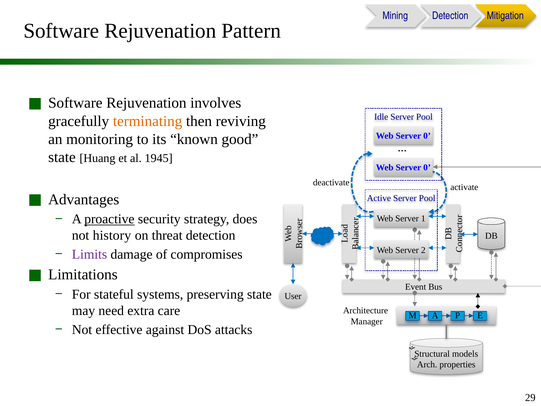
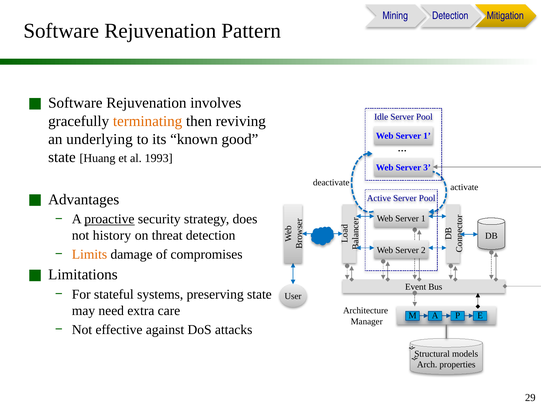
0 at (427, 136): 0 -> 1
monitoring: monitoring -> underlying
1945: 1945 -> 1993
0 at (427, 167): 0 -> 3
Limits colour: purple -> orange
